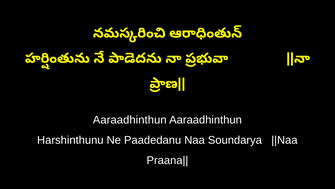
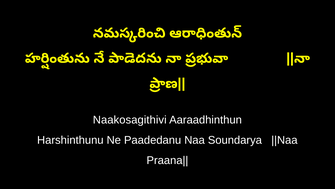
Aaraadhinthun at (130, 120): Aaraadhinthun -> Naakosagithivi
